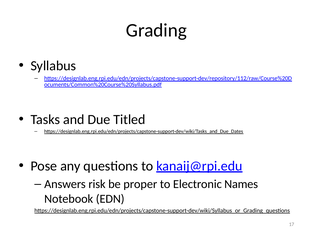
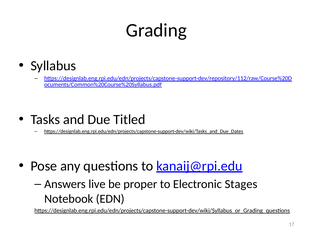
risk: risk -> live
Names: Names -> Stages
